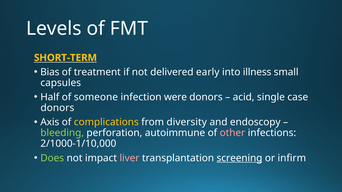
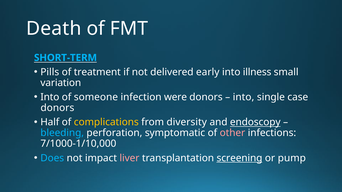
Levels: Levels -> Death
SHORT-TERM colour: yellow -> light blue
Bias: Bias -> Pills
capsules: capsules -> variation
Half at (50, 97): Half -> Into
acid at (244, 97): acid -> into
Axis: Axis -> Half
endoscopy underline: none -> present
bleeding colour: light green -> light blue
autoimmune: autoimmune -> symptomatic
2/1000-1/10,000: 2/1000-1/10,000 -> 7/1000-1/10,000
Does colour: light green -> light blue
infirm: infirm -> pump
